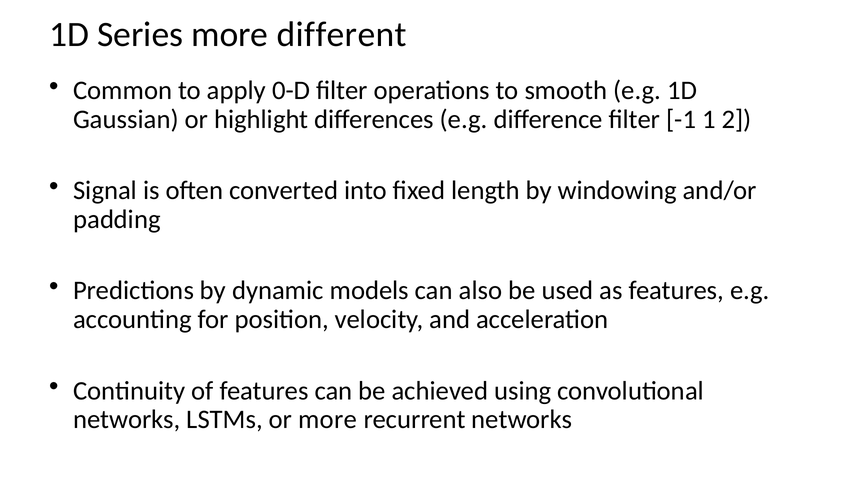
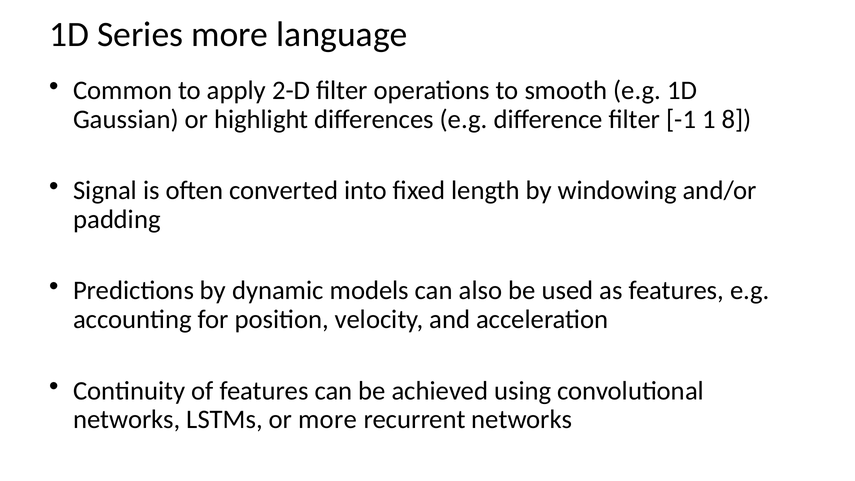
different: different -> language
0-D: 0-D -> 2-D
2: 2 -> 8
